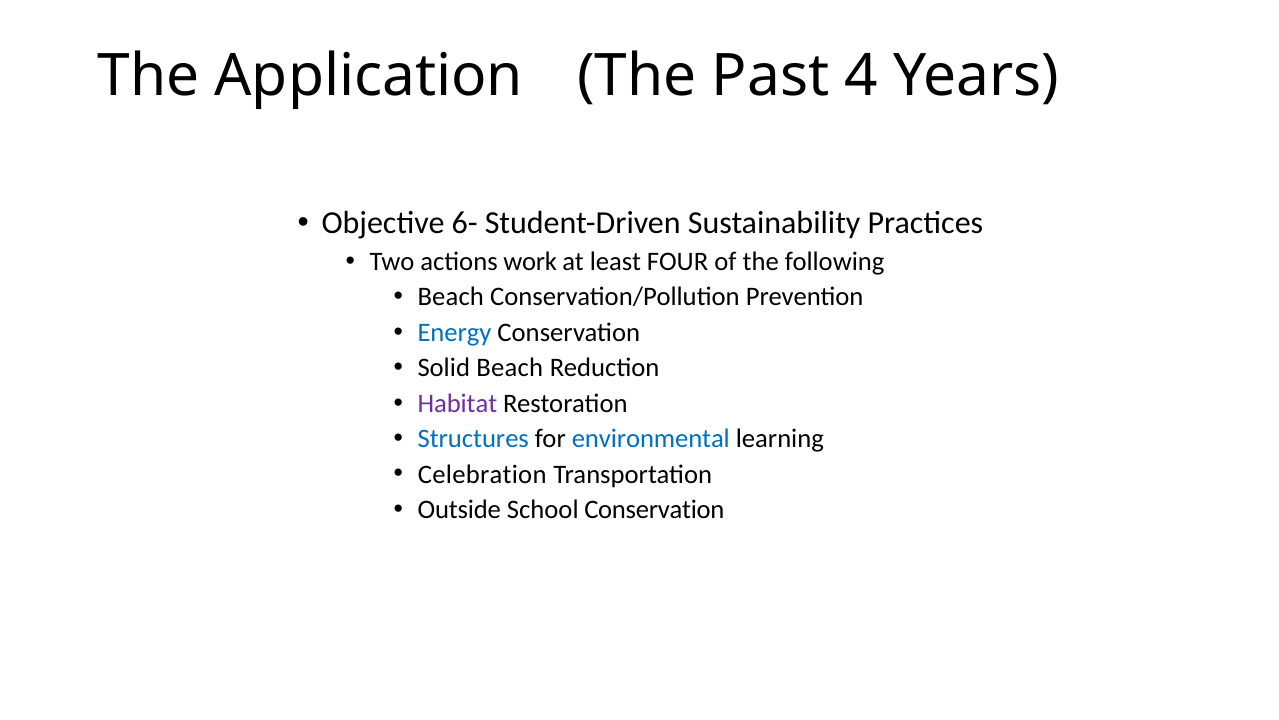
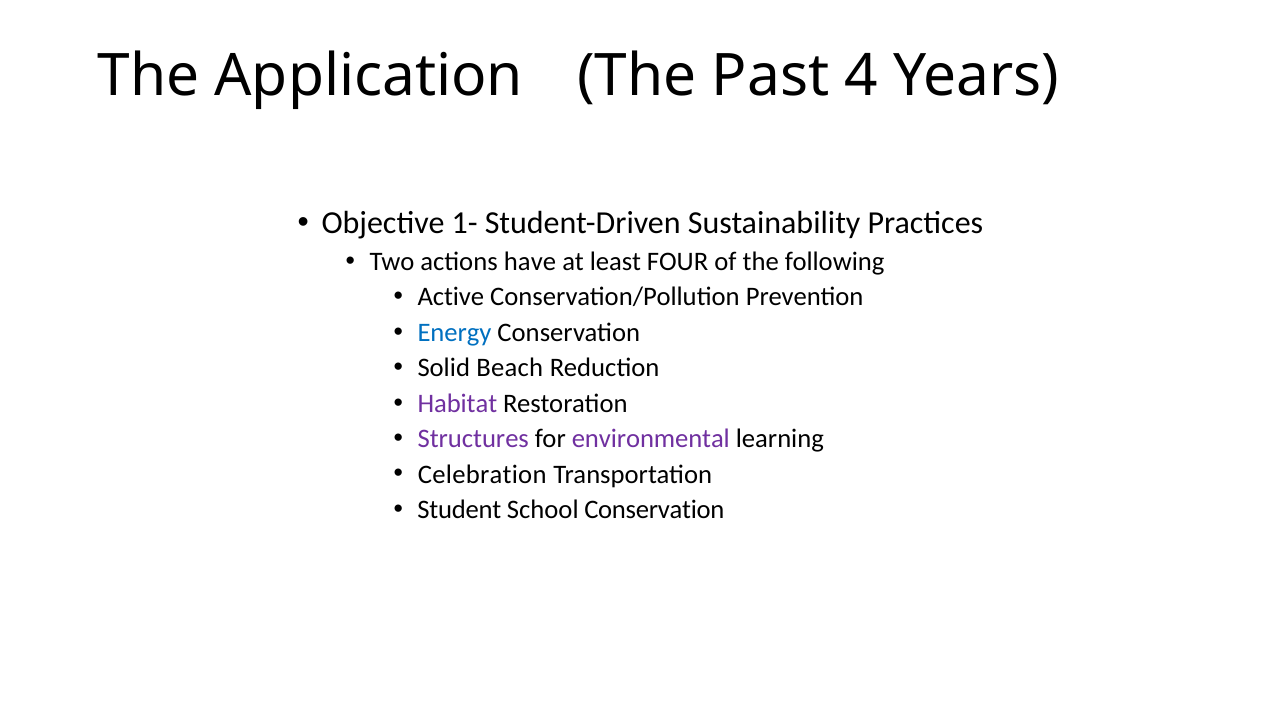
6-: 6- -> 1-
work: work -> have
Beach at (451, 297): Beach -> Active
Structures colour: blue -> purple
environmental colour: blue -> purple
Outside: Outside -> Student
